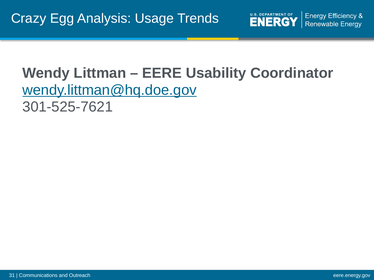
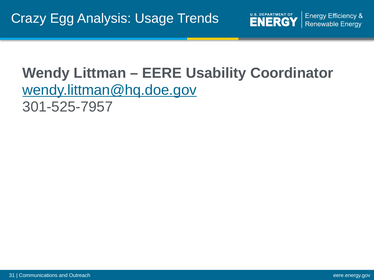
301-525-7621: 301-525-7621 -> 301-525-7957
